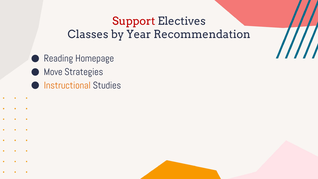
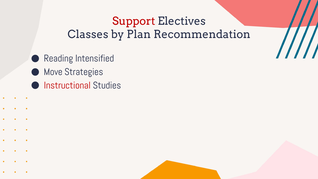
Year: Year -> Plan
Homepage: Homepage -> Intensified
Instructional colour: orange -> red
